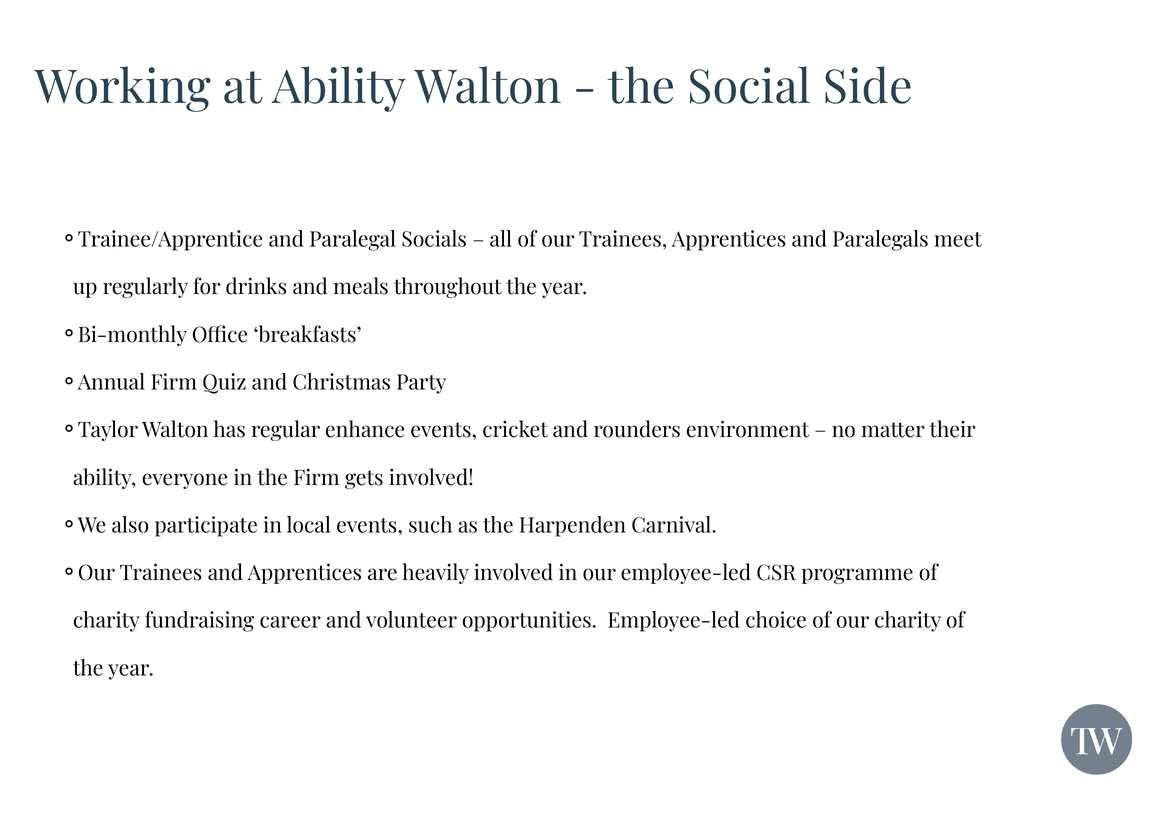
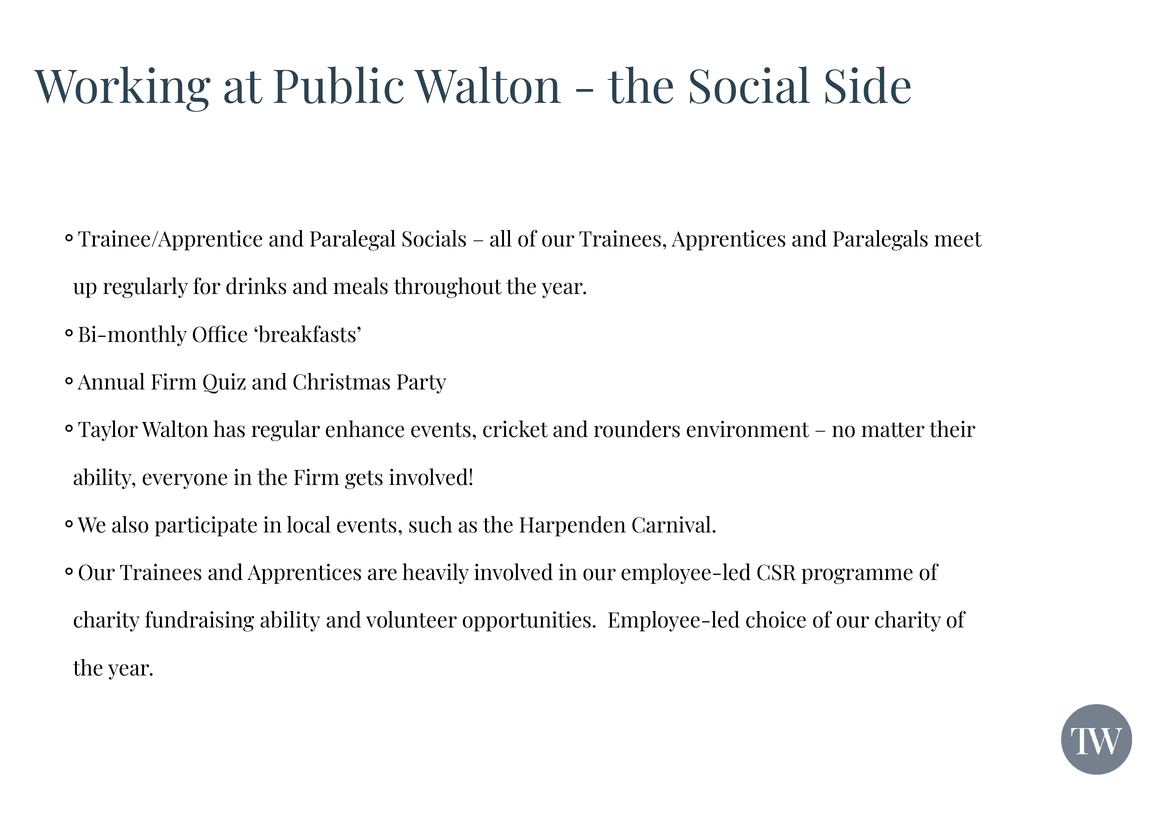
at Ability: Ability -> Public
fundraising career: career -> ability
